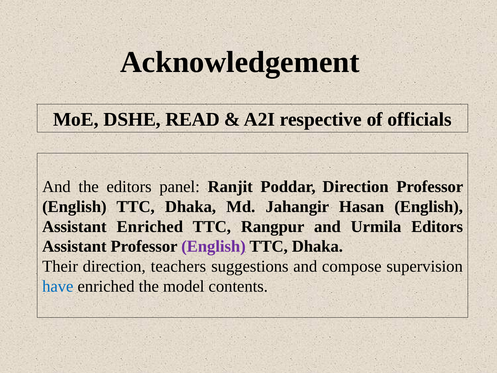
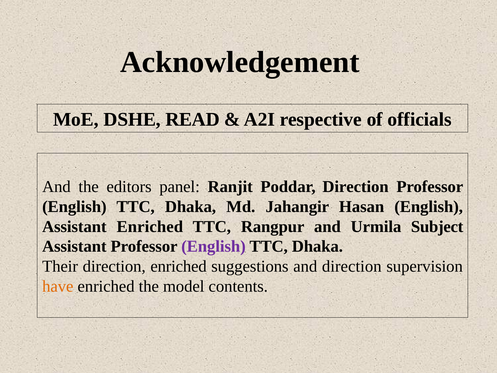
Urmila Editors: Editors -> Subject
direction teachers: teachers -> enriched
and compose: compose -> direction
have colour: blue -> orange
